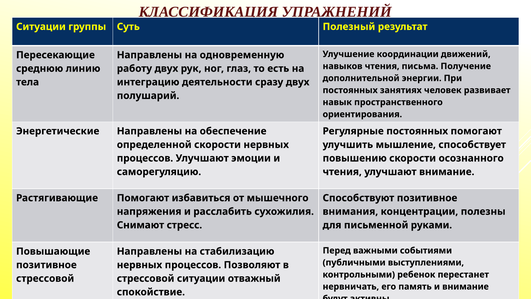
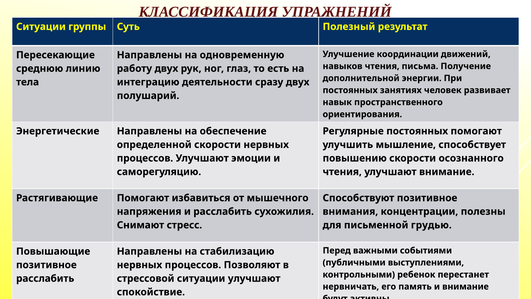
руками: руками -> грудью
стрессовой at (45, 278): стрессовой -> расслабить
ситуации отважный: отважный -> улучшают
